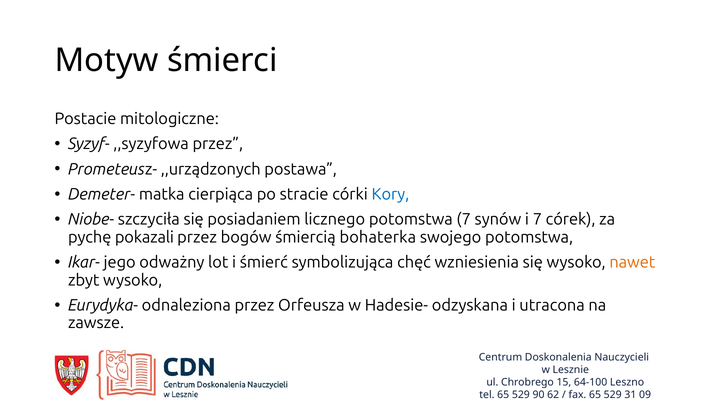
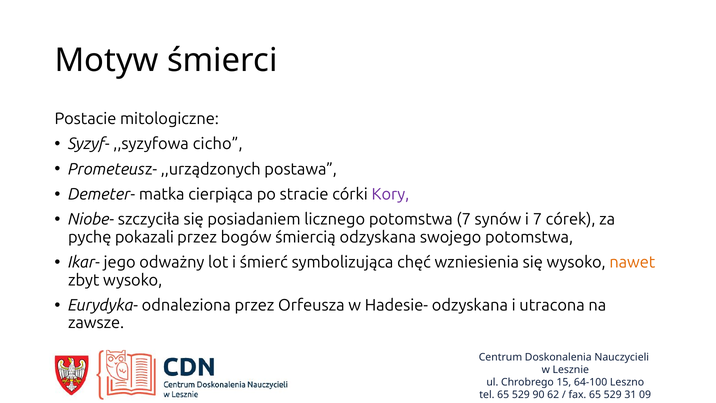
,,syzyfowa przez: przez -> cicho
Kory colour: blue -> purple
śmiercią bohaterka: bohaterka -> odzyskana
